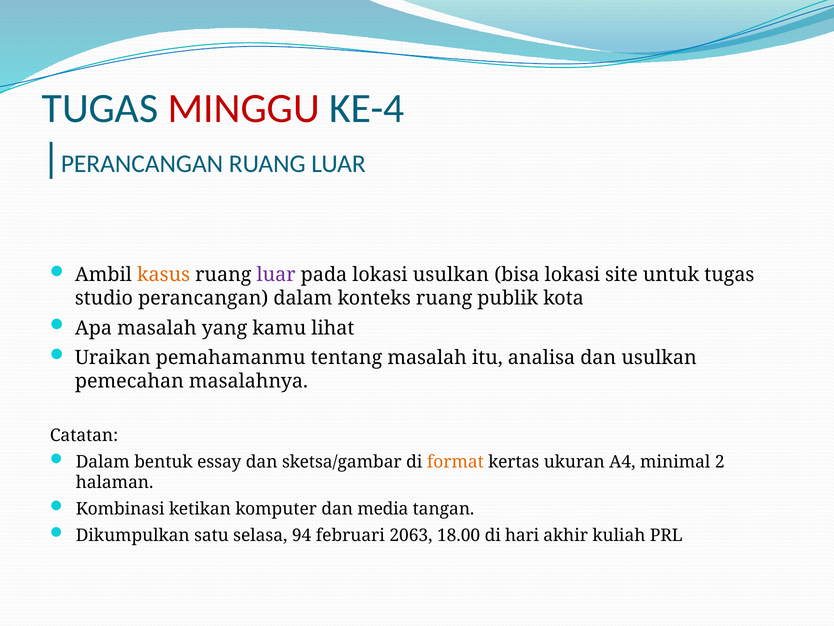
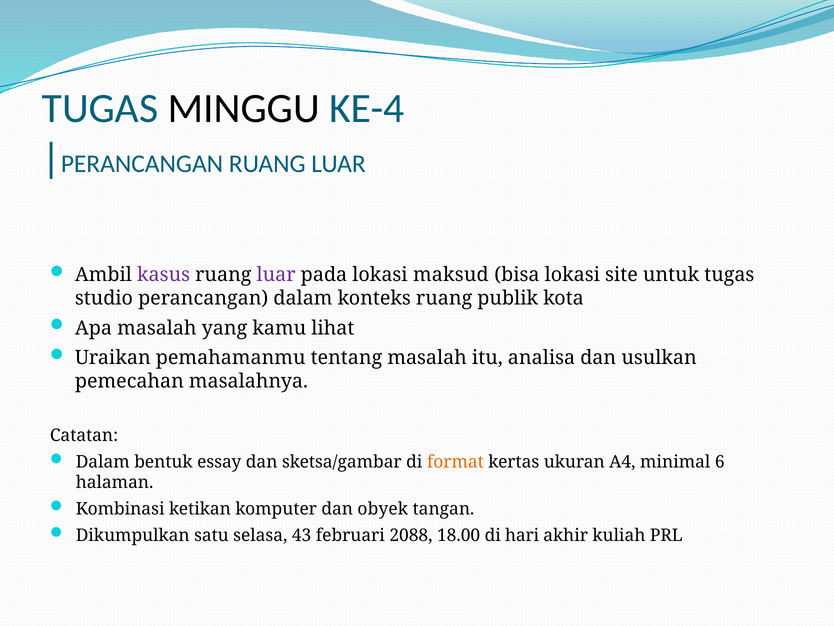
MINGGU colour: red -> black
kasus colour: orange -> purple
lokasi usulkan: usulkan -> maksud
2: 2 -> 6
media: media -> obyek
94: 94 -> 43
2063: 2063 -> 2088
